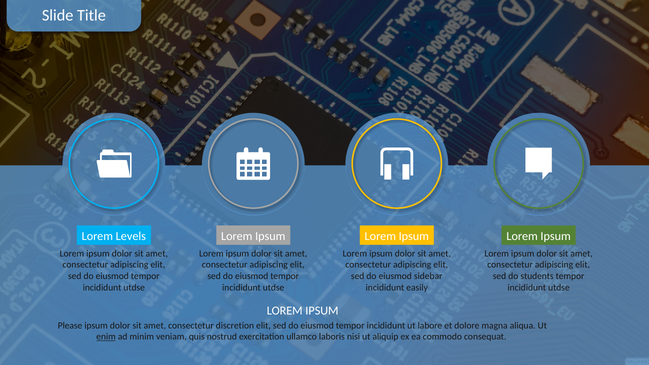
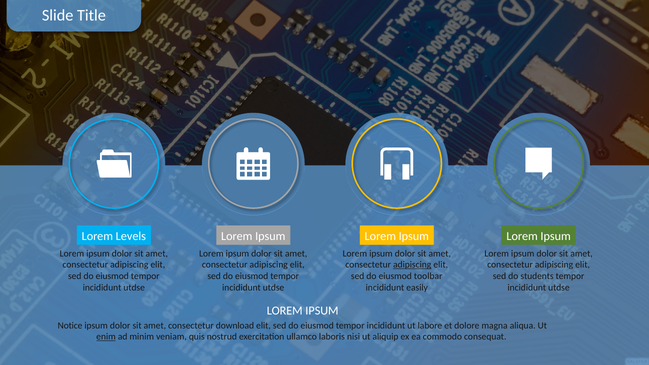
adipiscing at (412, 265) underline: none -> present
sidebar: sidebar -> toolbar
Please: Please -> Notice
discretion: discretion -> download
